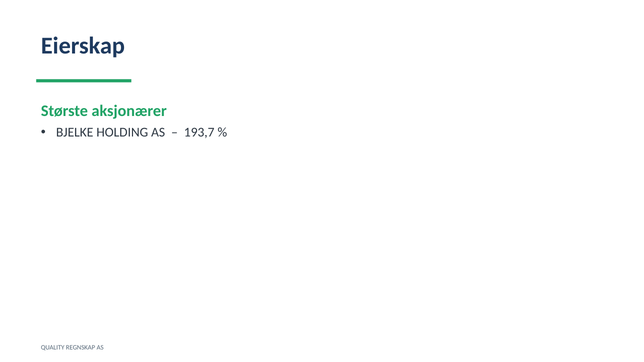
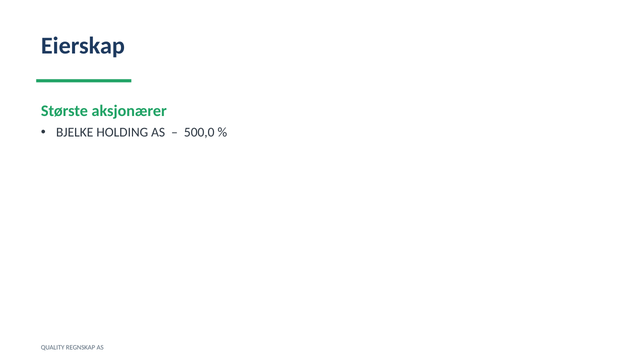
193,7: 193,7 -> 500,0
